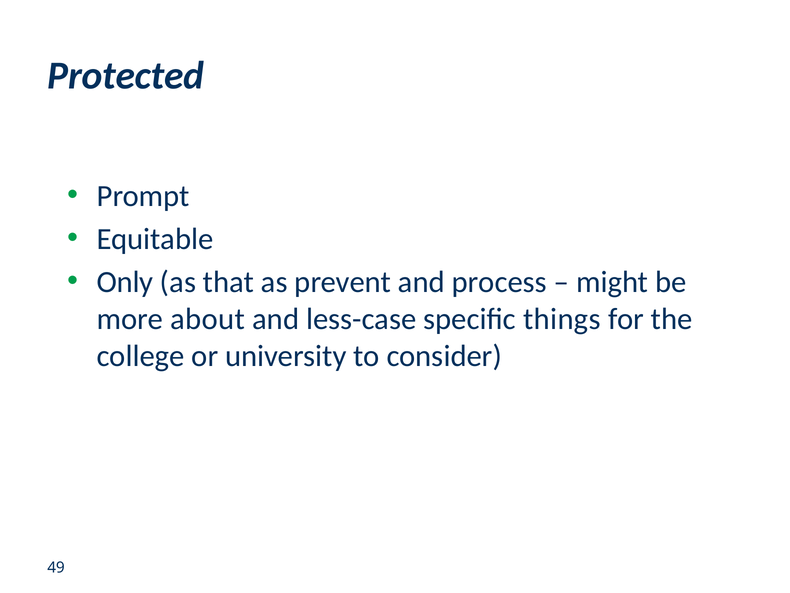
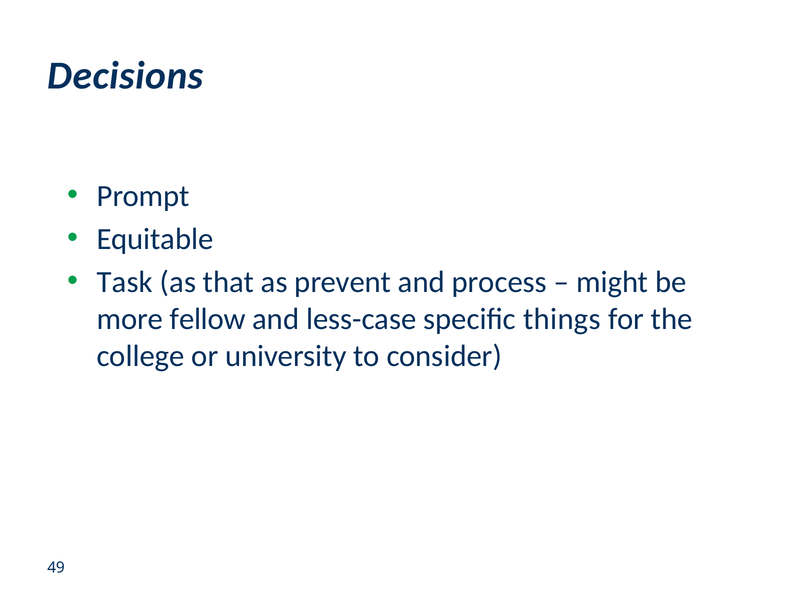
Protected: Protected -> Decisions
Only: Only -> Task
about: about -> fellow
